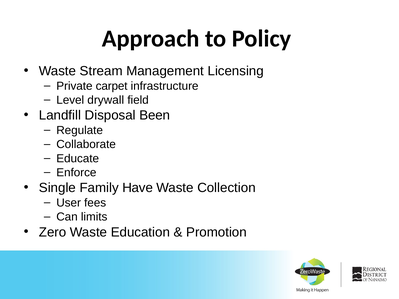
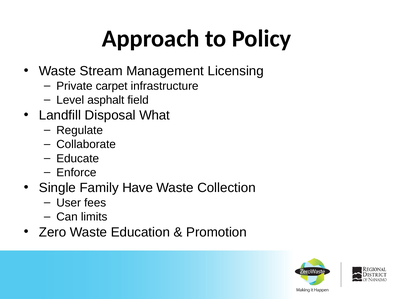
drywall: drywall -> asphalt
Been: Been -> What
